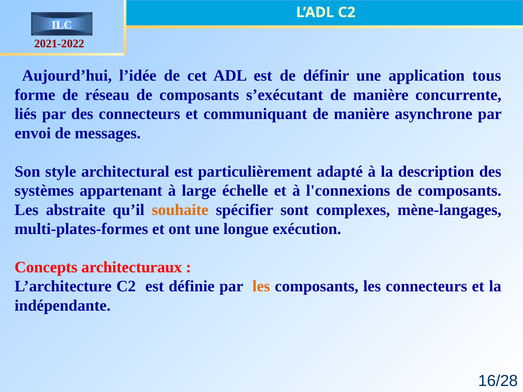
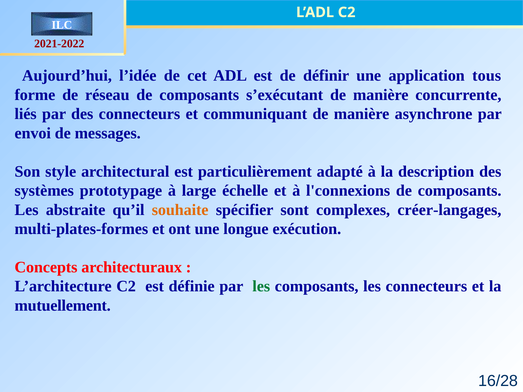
appartenant: appartenant -> prototypage
mène-langages: mène-langages -> créer-langages
les at (261, 287) colour: orange -> green
indépendante: indépendante -> mutuellement
